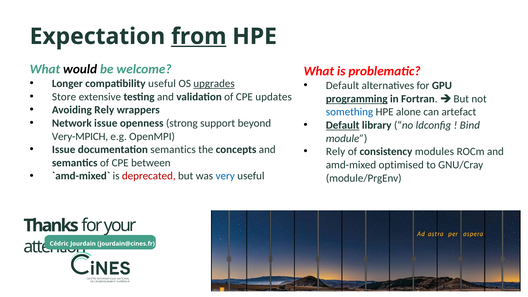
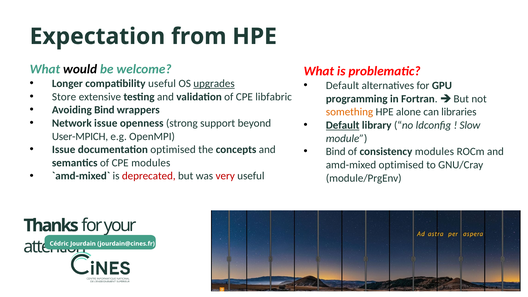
from underline: present -> none
updates: updates -> libfabric
programming underline: present -> none
Avoiding Rely: Rely -> Bind
something colour: blue -> orange
artefact: artefact -> libraries
Bind: Bind -> Slow
Very-MPICH: Very-MPICH -> User-MPICH
documentation semantics: semantics -> optimised
Rely at (336, 152): Rely -> Bind
CPE between: between -> modules
very colour: blue -> red
